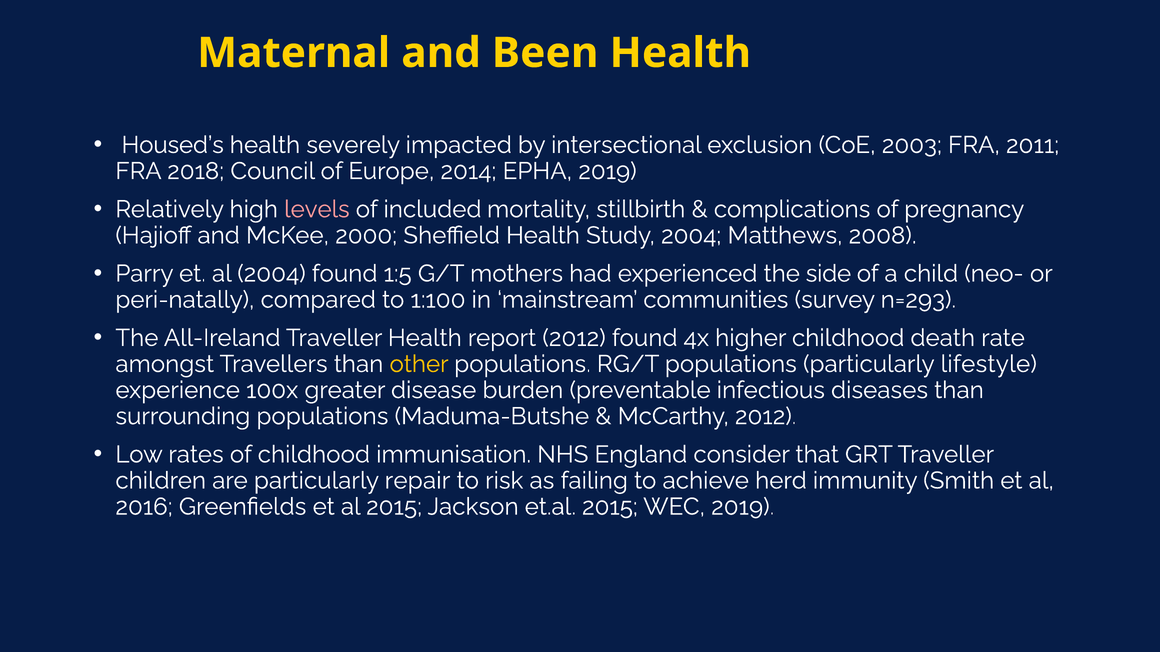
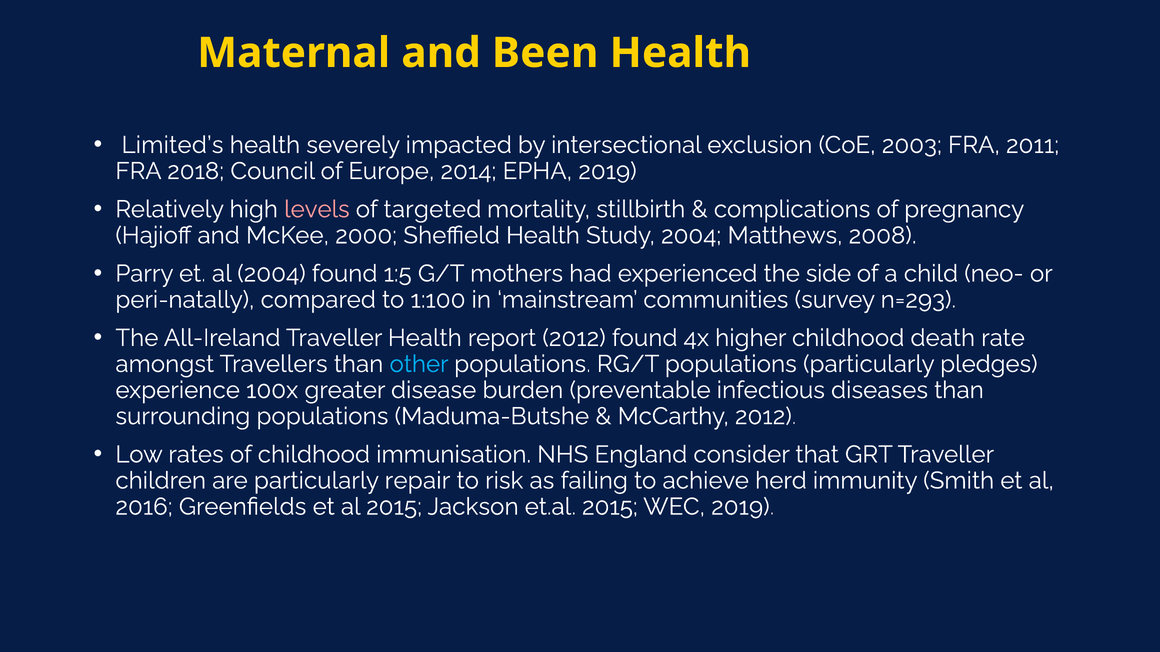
Housed’s: Housed’s -> Limited’s
included: included -> targeted
other colour: yellow -> light blue
lifestyle: lifestyle -> pledges
